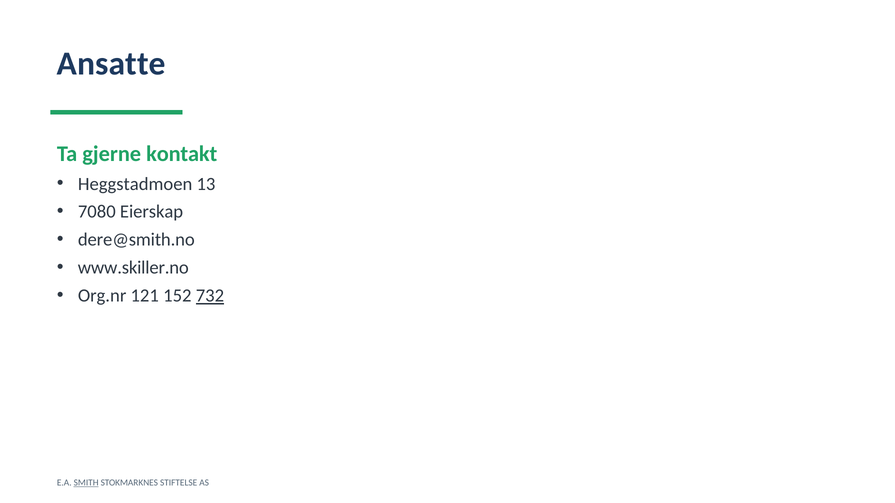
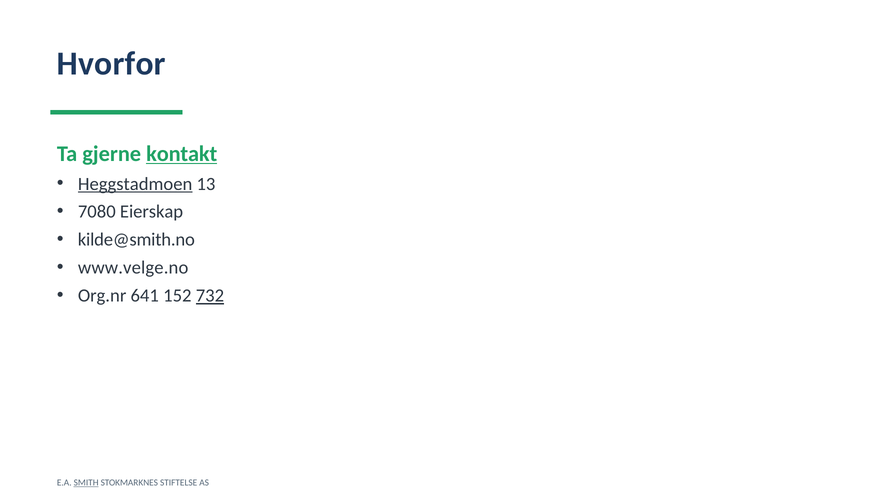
Ansatte: Ansatte -> Hvorfor
kontakt underline: none -> present
Heggstadmoen underline: none -> present
dere@smith.no: dere@smith.no -> kilde@smith.no
www.skiller.no: www.skiller.no -> www.velge.no
121: 121 -> 641
